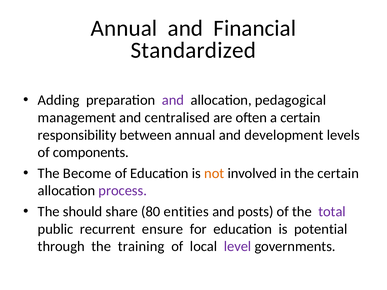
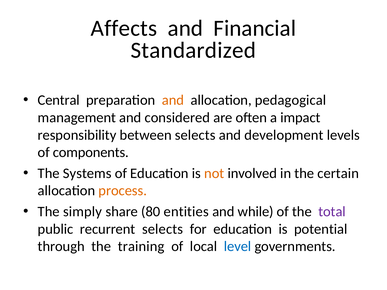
Annual at (124, 28): Annual -> Affects
Adding: Adding -> Central
and at (173, 100) colour: purple -> orange
centralised: centralised -> considered
a certain: certain -> impact
between annual: annual -> selects
Become: Become -> Systems
process colour: purple -> orange
should: should -> simply
posts: posts -> while
recurrent ensure: ensure -> selects
level colour: purple -> blue
